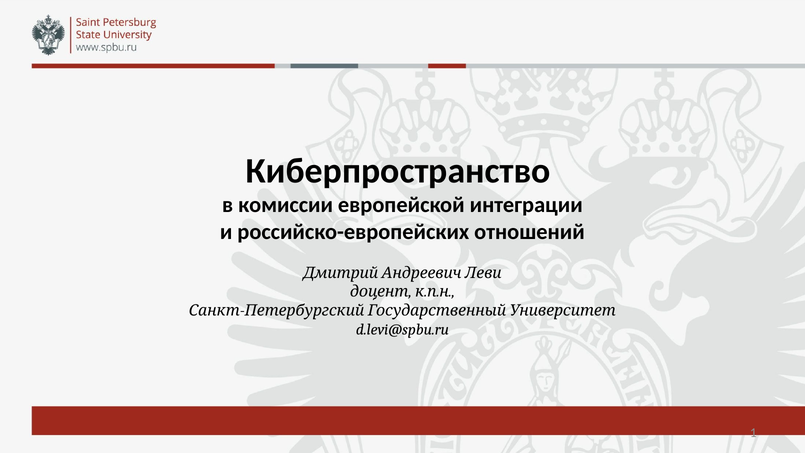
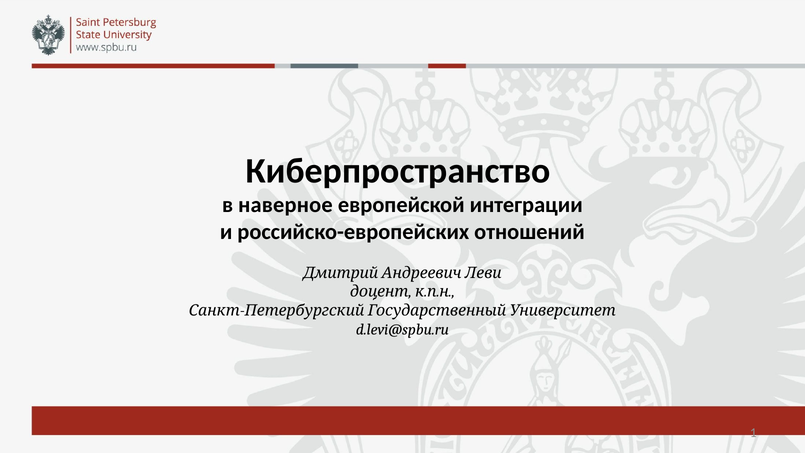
комиссии: комиссии -> наверное
